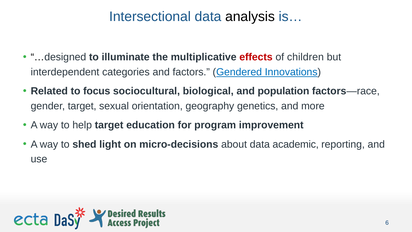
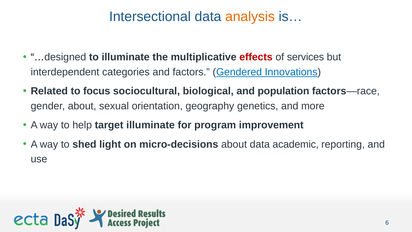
analysis colour: black -> orange
children: children -> services
gender target: target -> about
target education: education -> illuminate
